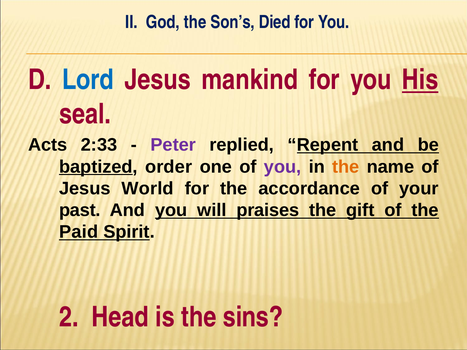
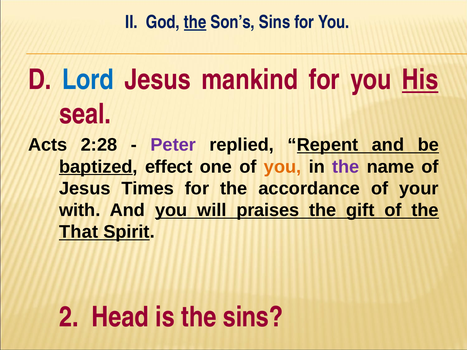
the at (195, 22) underline: none -> present
Son’s Died: Died -> Sins
2:33: 2:33 -> 2:28
order: order -> effect
you at (283, 167) colour: purple -> orange
the at (346, 167) colour: orange -> purple
World: World -> Times
past: past -> with
Paid: Paid -> That
